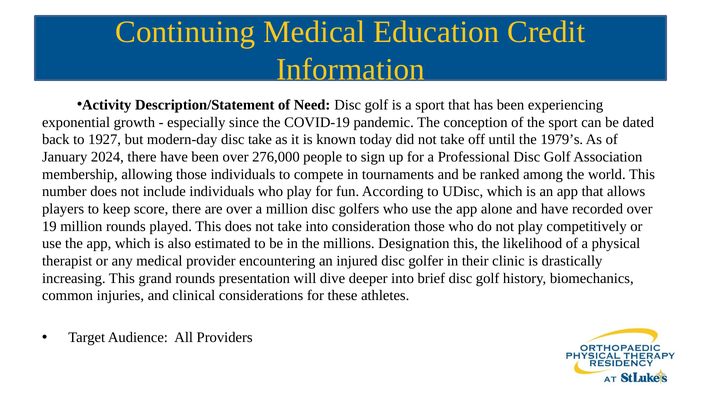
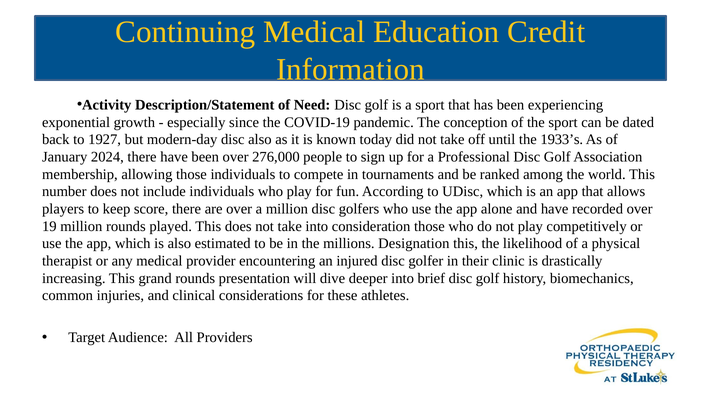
disc take: take -> also
1979’s: 1979’s -> 1933’s
